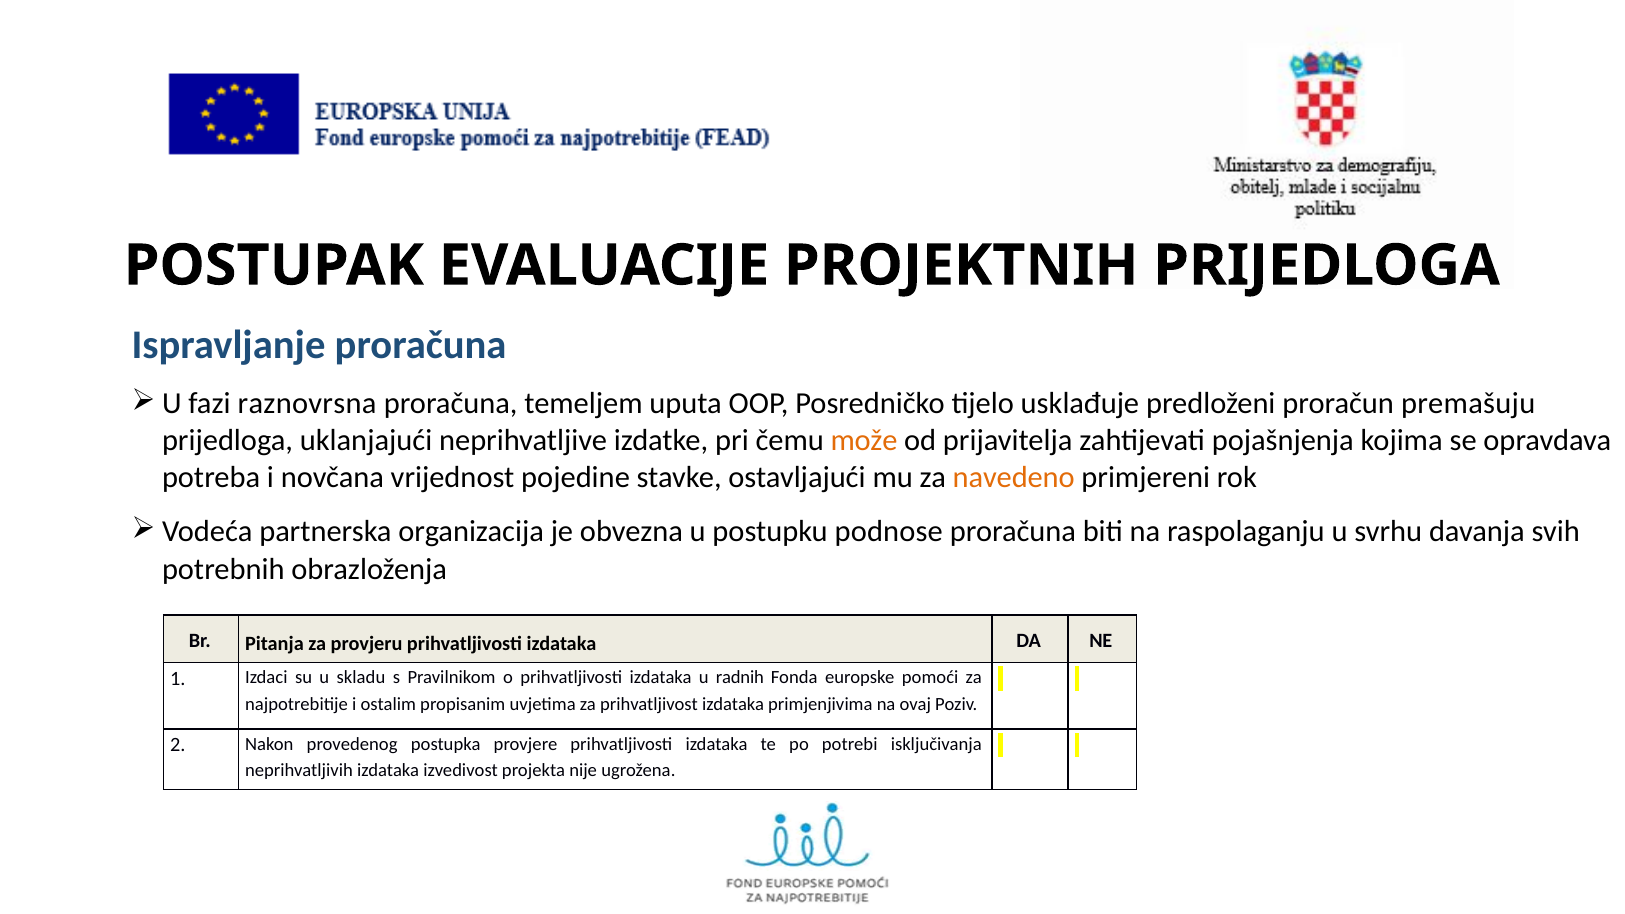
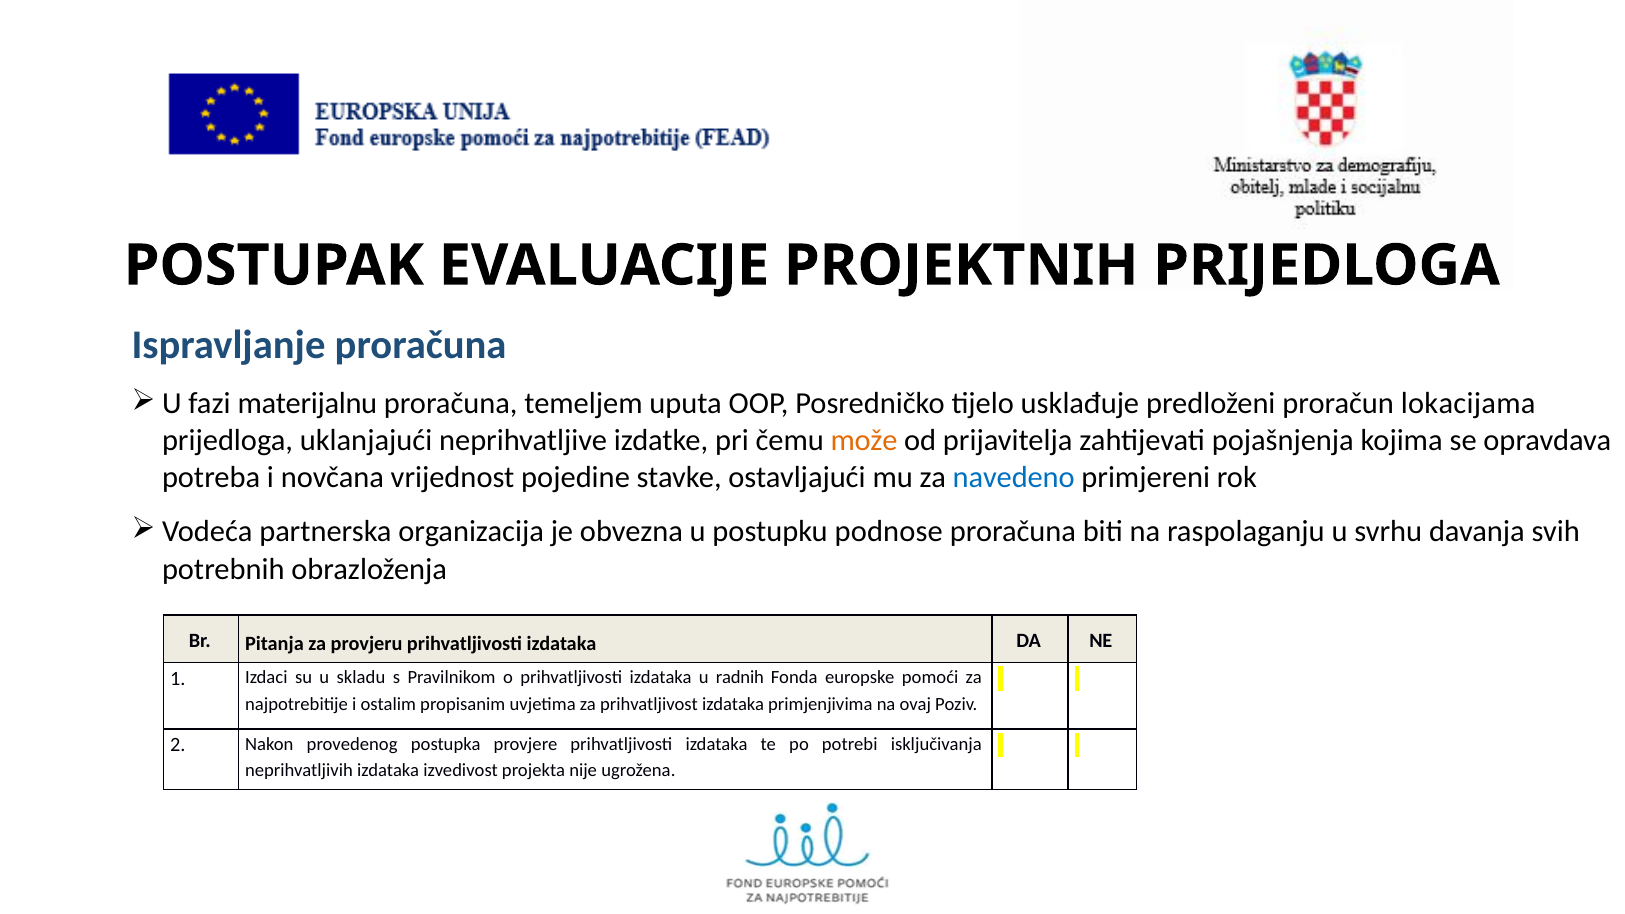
raznovrsna: raznovrsna -> materijalnu
premašuju: premašuju -> lokacijama
navedeno colour: orange -> blue
